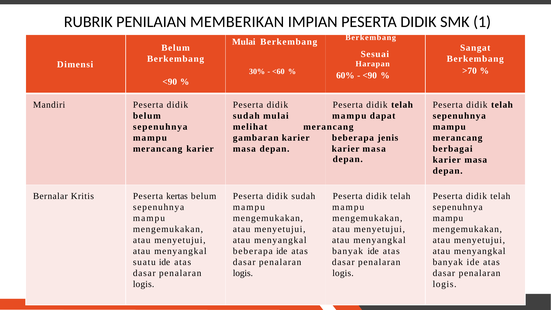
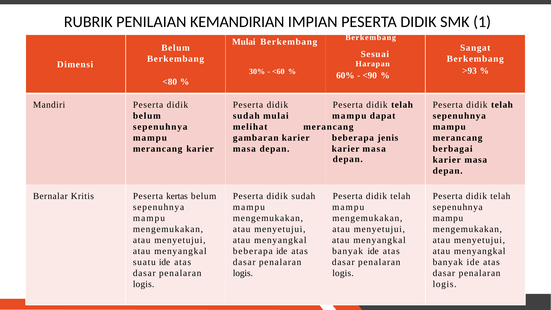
MEMBERIKAN: MEMBERIKAN -> KEMANDIRIAN
>70: >70 -> >93
<90 at (170, 82): <90 -> <80
